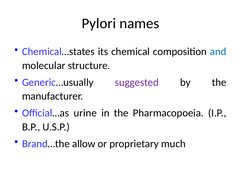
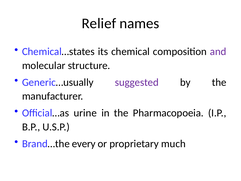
Pylori: Pylori -> Relief
and colour: blue -> purple
allow: allow -> every
